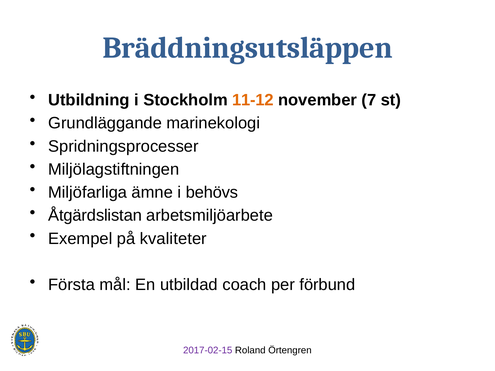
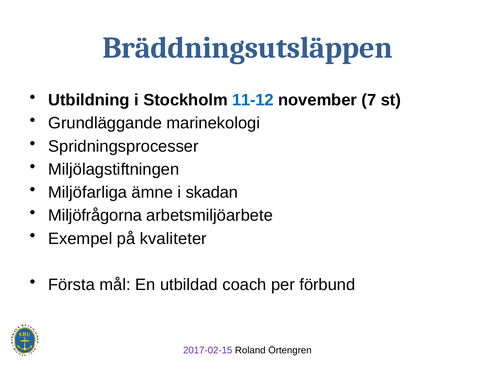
11-12 colour: orange -> blue
behövs: behövs -> skadan
Åtgärdslistan: Åtgärdslistan -> Miljöfrågorna
